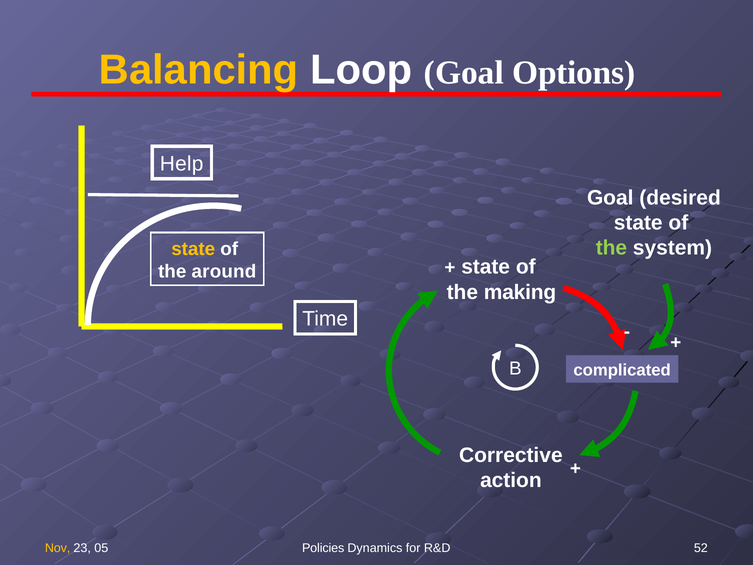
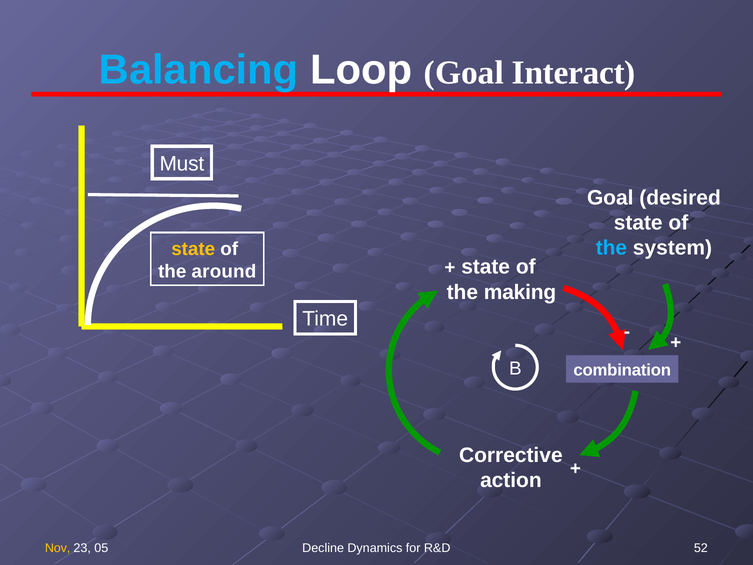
Balancing colour: yellow -> light blue
Options: Options -> Interact
Help: Help -> Must
the at (611, 248) colour: light green -> light blue
complicated: complicated -> combination
Policies: Policies -> Decline
